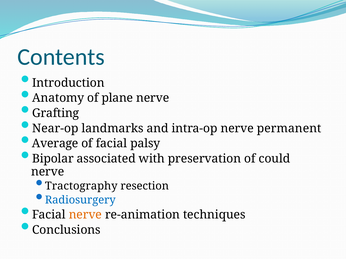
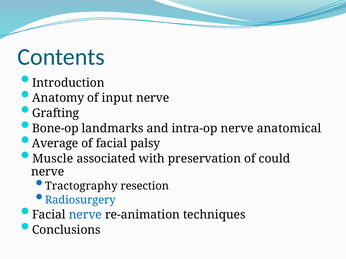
plane: plane -> input
Near-op: Near-op -> Bone-op
permanent: permanent -> anatomical
Bipolar: Bipolar -> Muscle
nerve at (85, 215) colour: orange -> blue
